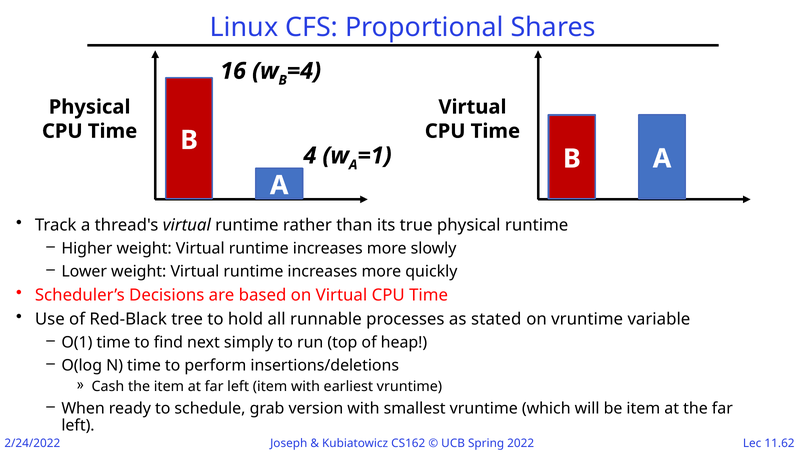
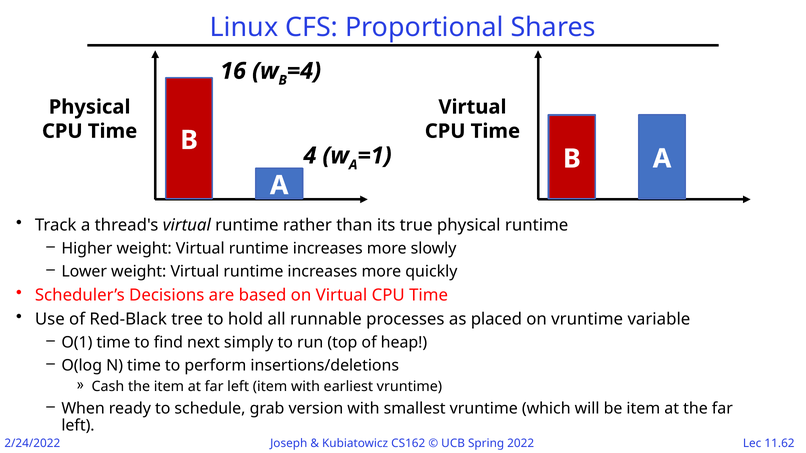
stated: stated -> placed
